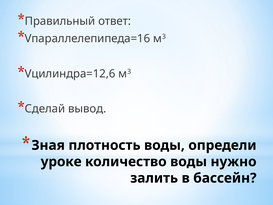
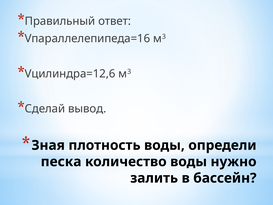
уроке: уроке -> песка
